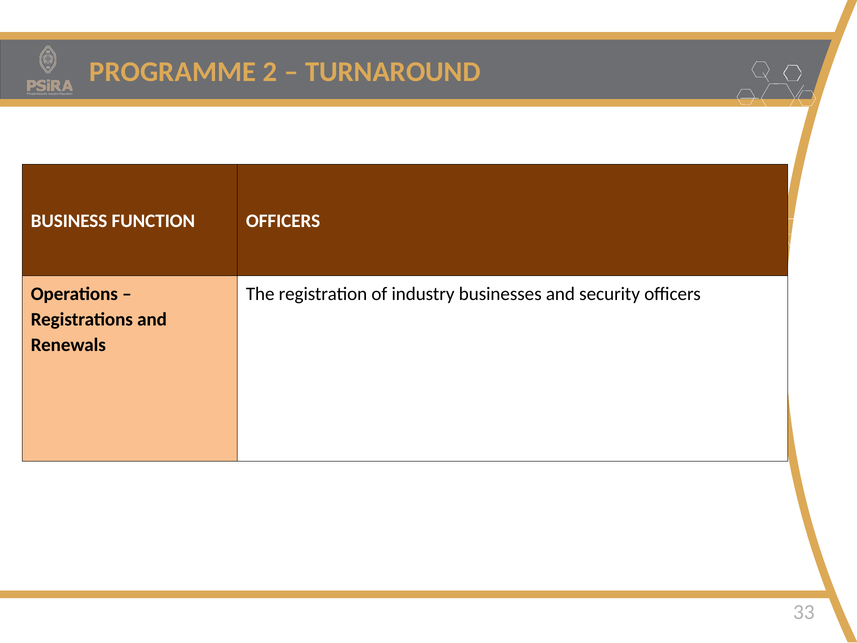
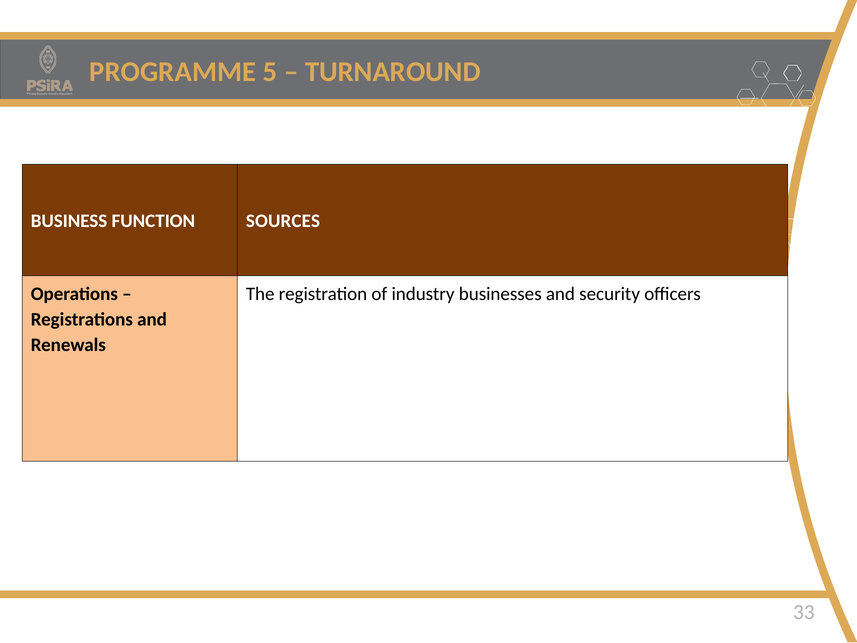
2: 2 -> 5
FUNCTION OFFICERS: OFFICERS -> SOURCES
